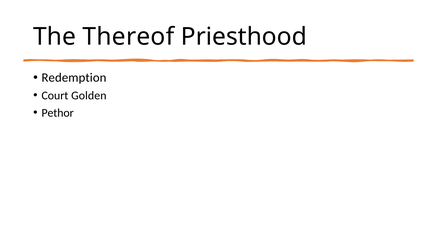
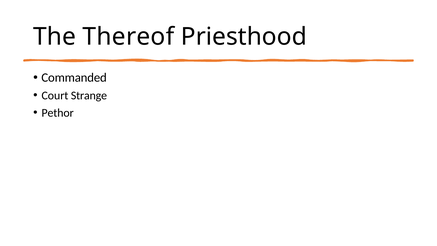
Redemption: Redemption -> Commanded
Golden: Golden -> Strange
